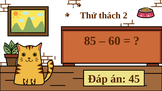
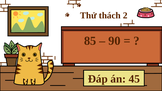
60: 60 -> 90
